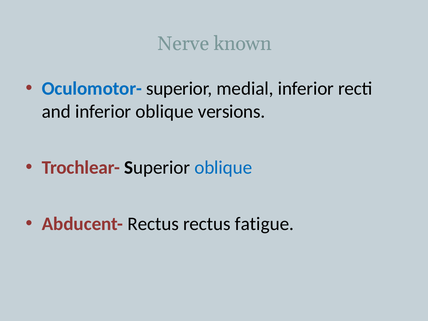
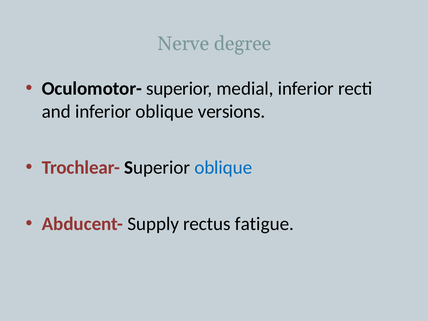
known: known -> degree
Oculomotor- colour: blue -> black
Abducent- Rectus: Rectus -> Supply
